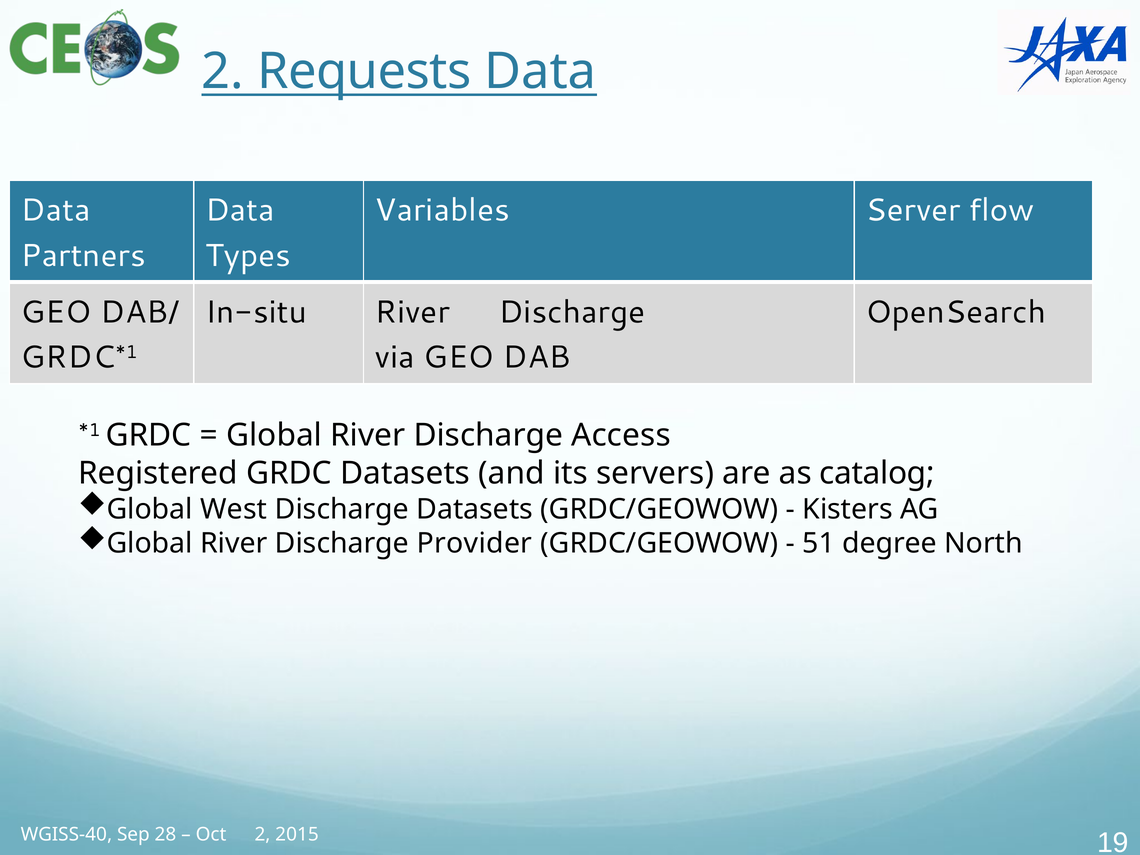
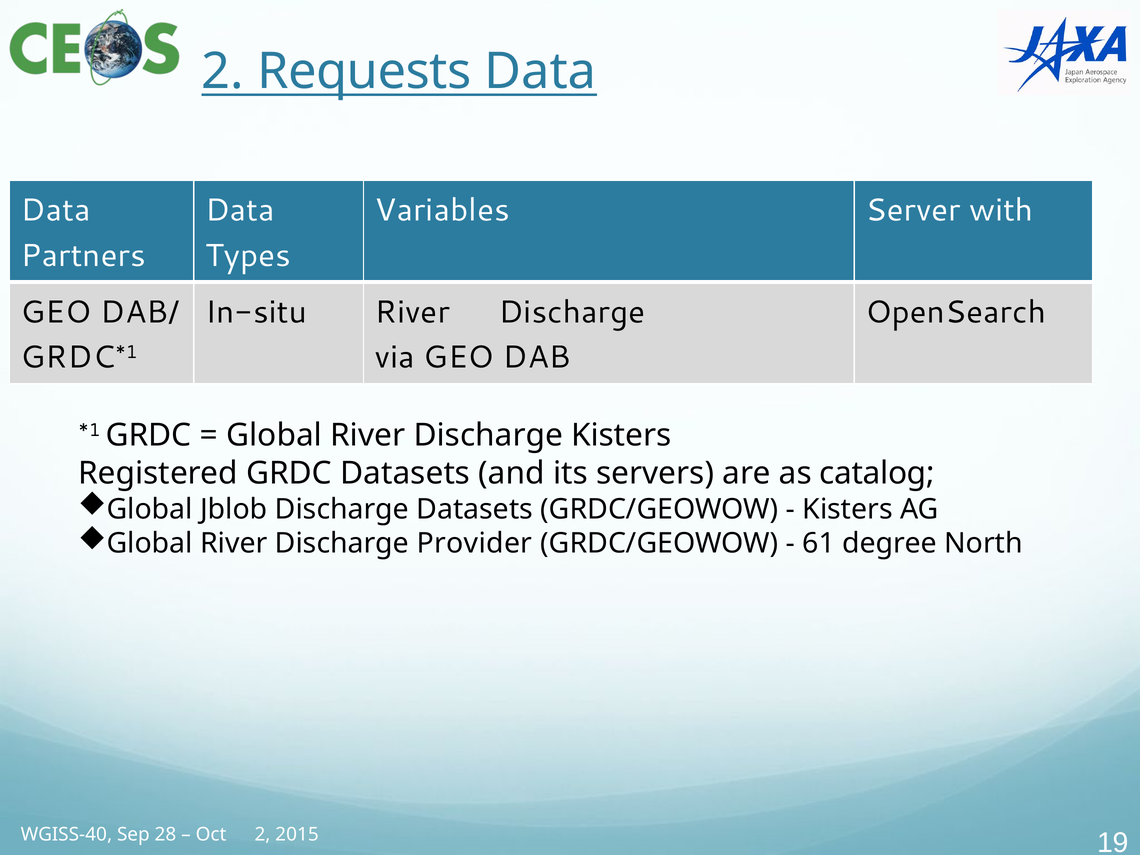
flow: flow -> with
Discharge Access: Access -> Kisters
West: West -> Jblob
51: 51 -> 61
